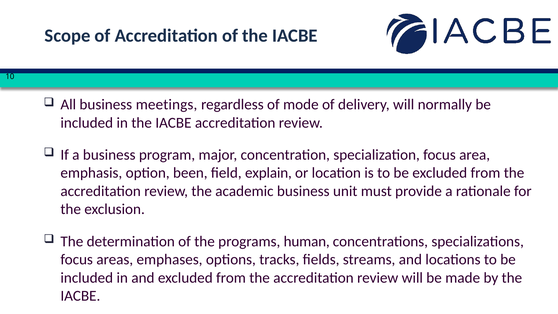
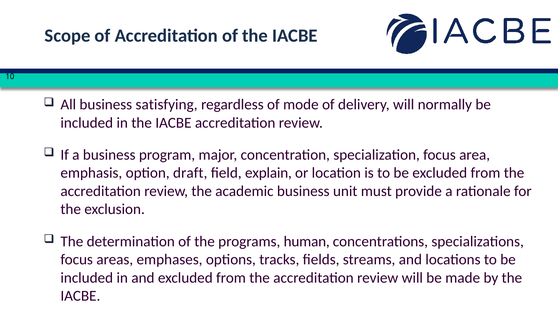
meetings: meetings -> satisfying
been: been -> draft
